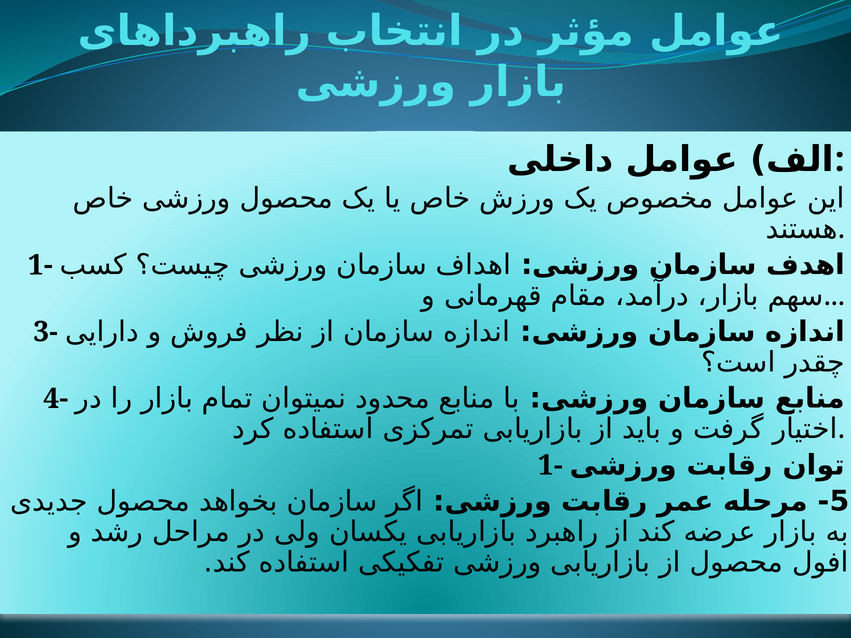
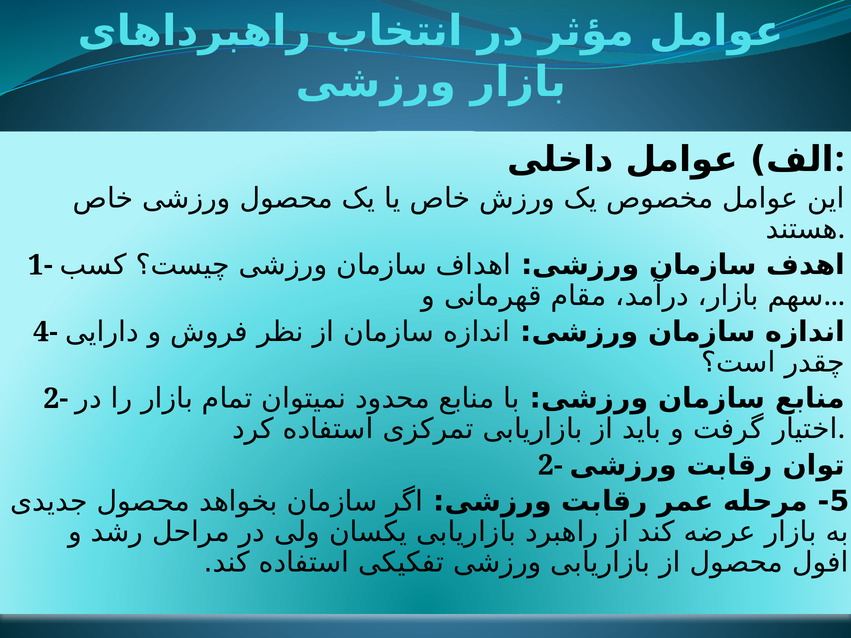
3-: 3- -> 4-
4- at (56, 399): 4- -> 2-
1- at (550, 465): 1- -> 2-
